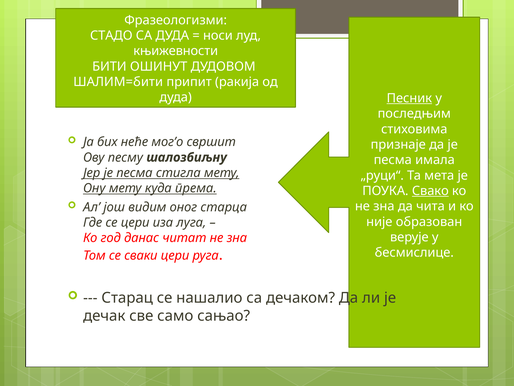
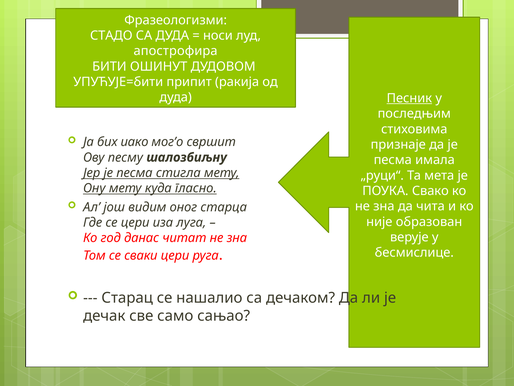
књижевности: књижевности -> апострофира
ШАЛИМ=бити: ШАЛИМ=бити -> УПУЋУЈЕ=бити
неће: неће -> иако
према: према -> гласно
Свако underline: present -> none
